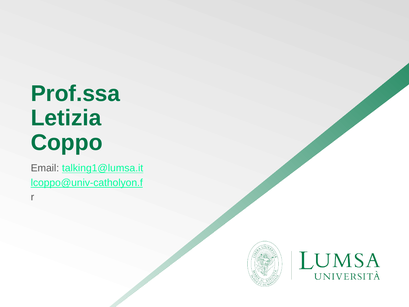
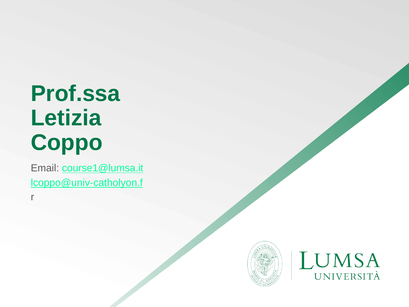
talking1@lumsa.it: talking1@lumsa.it -> course1@lumsa.it
